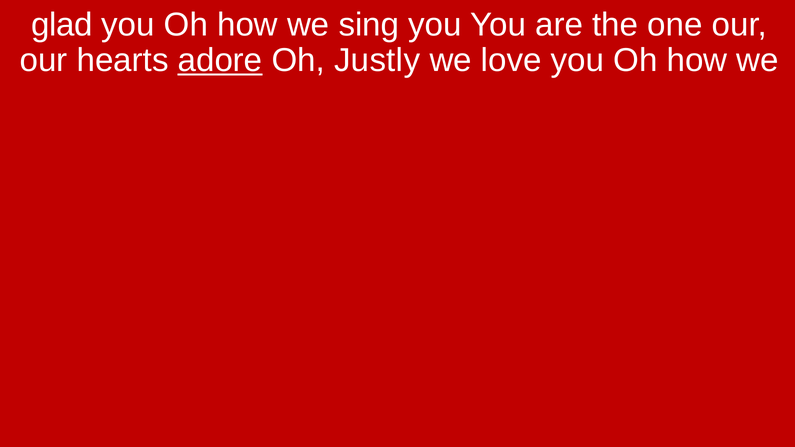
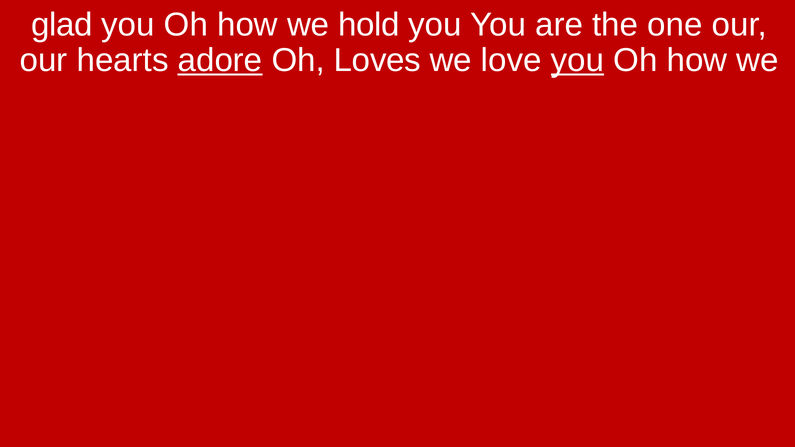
sing: sing -> hold
Justly: Justly -> Loves
you at (578, 60) underline: none -> present
